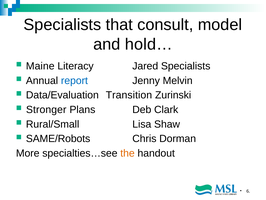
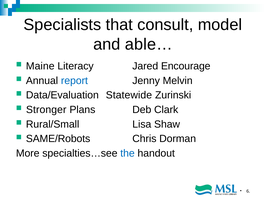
hold…: hold… -> able…
Jared Specialists: Specialists -> Encourage
Transition: Transition -> Statewide
the colour: orange -> blue
